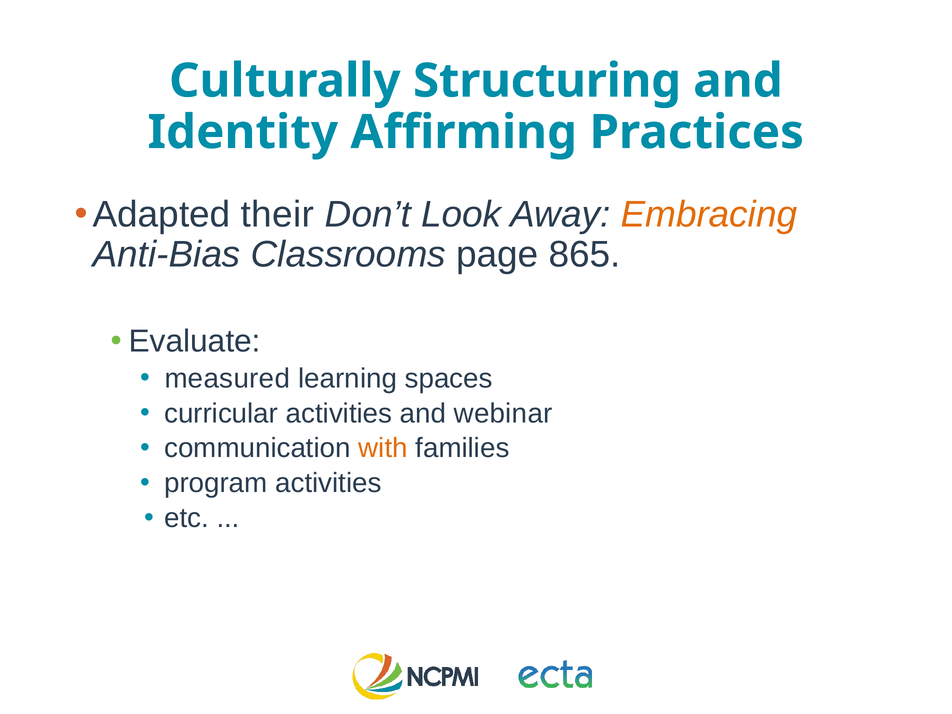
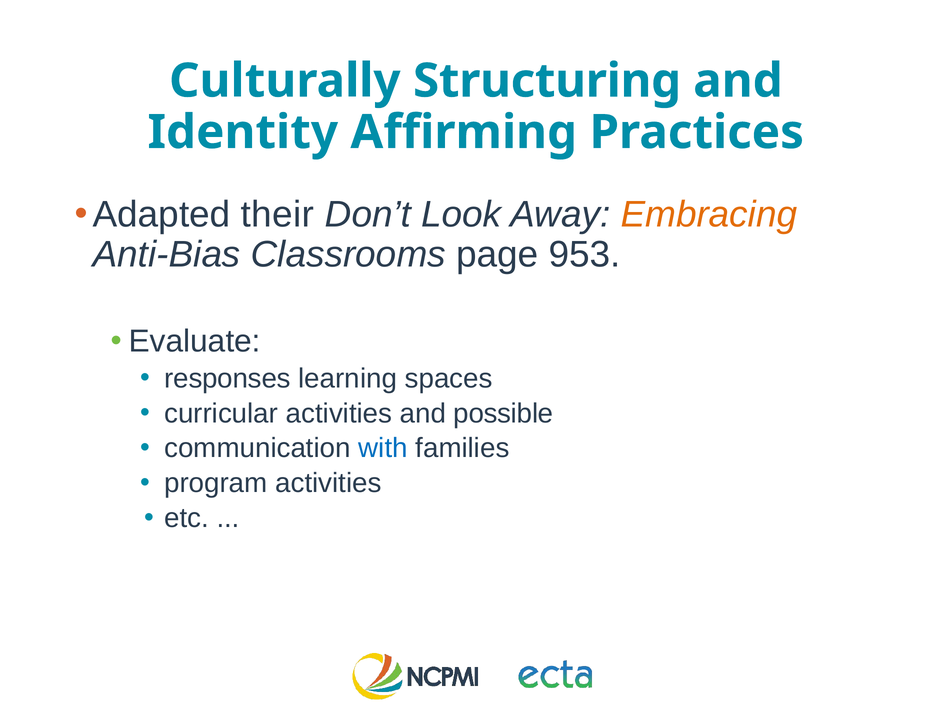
865: 865 -> 953
measured: measured -> responses
webinar: webinar -> possible
with colour: orange -> blue
